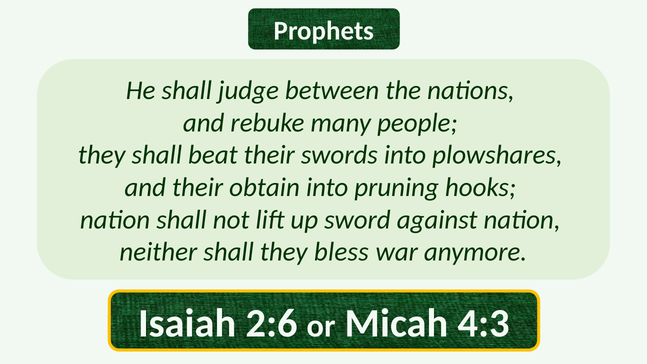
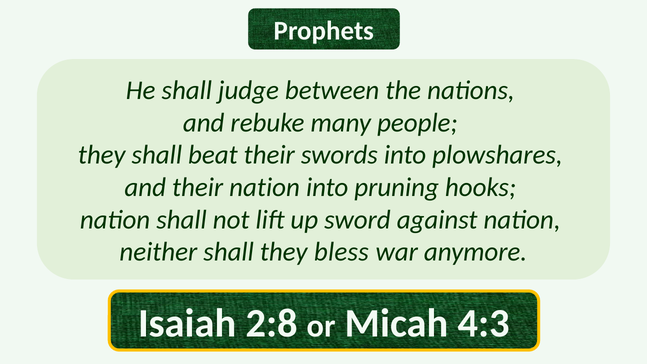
their obtain: obtain -> nation
2:6: 2:6 -> 2:8
